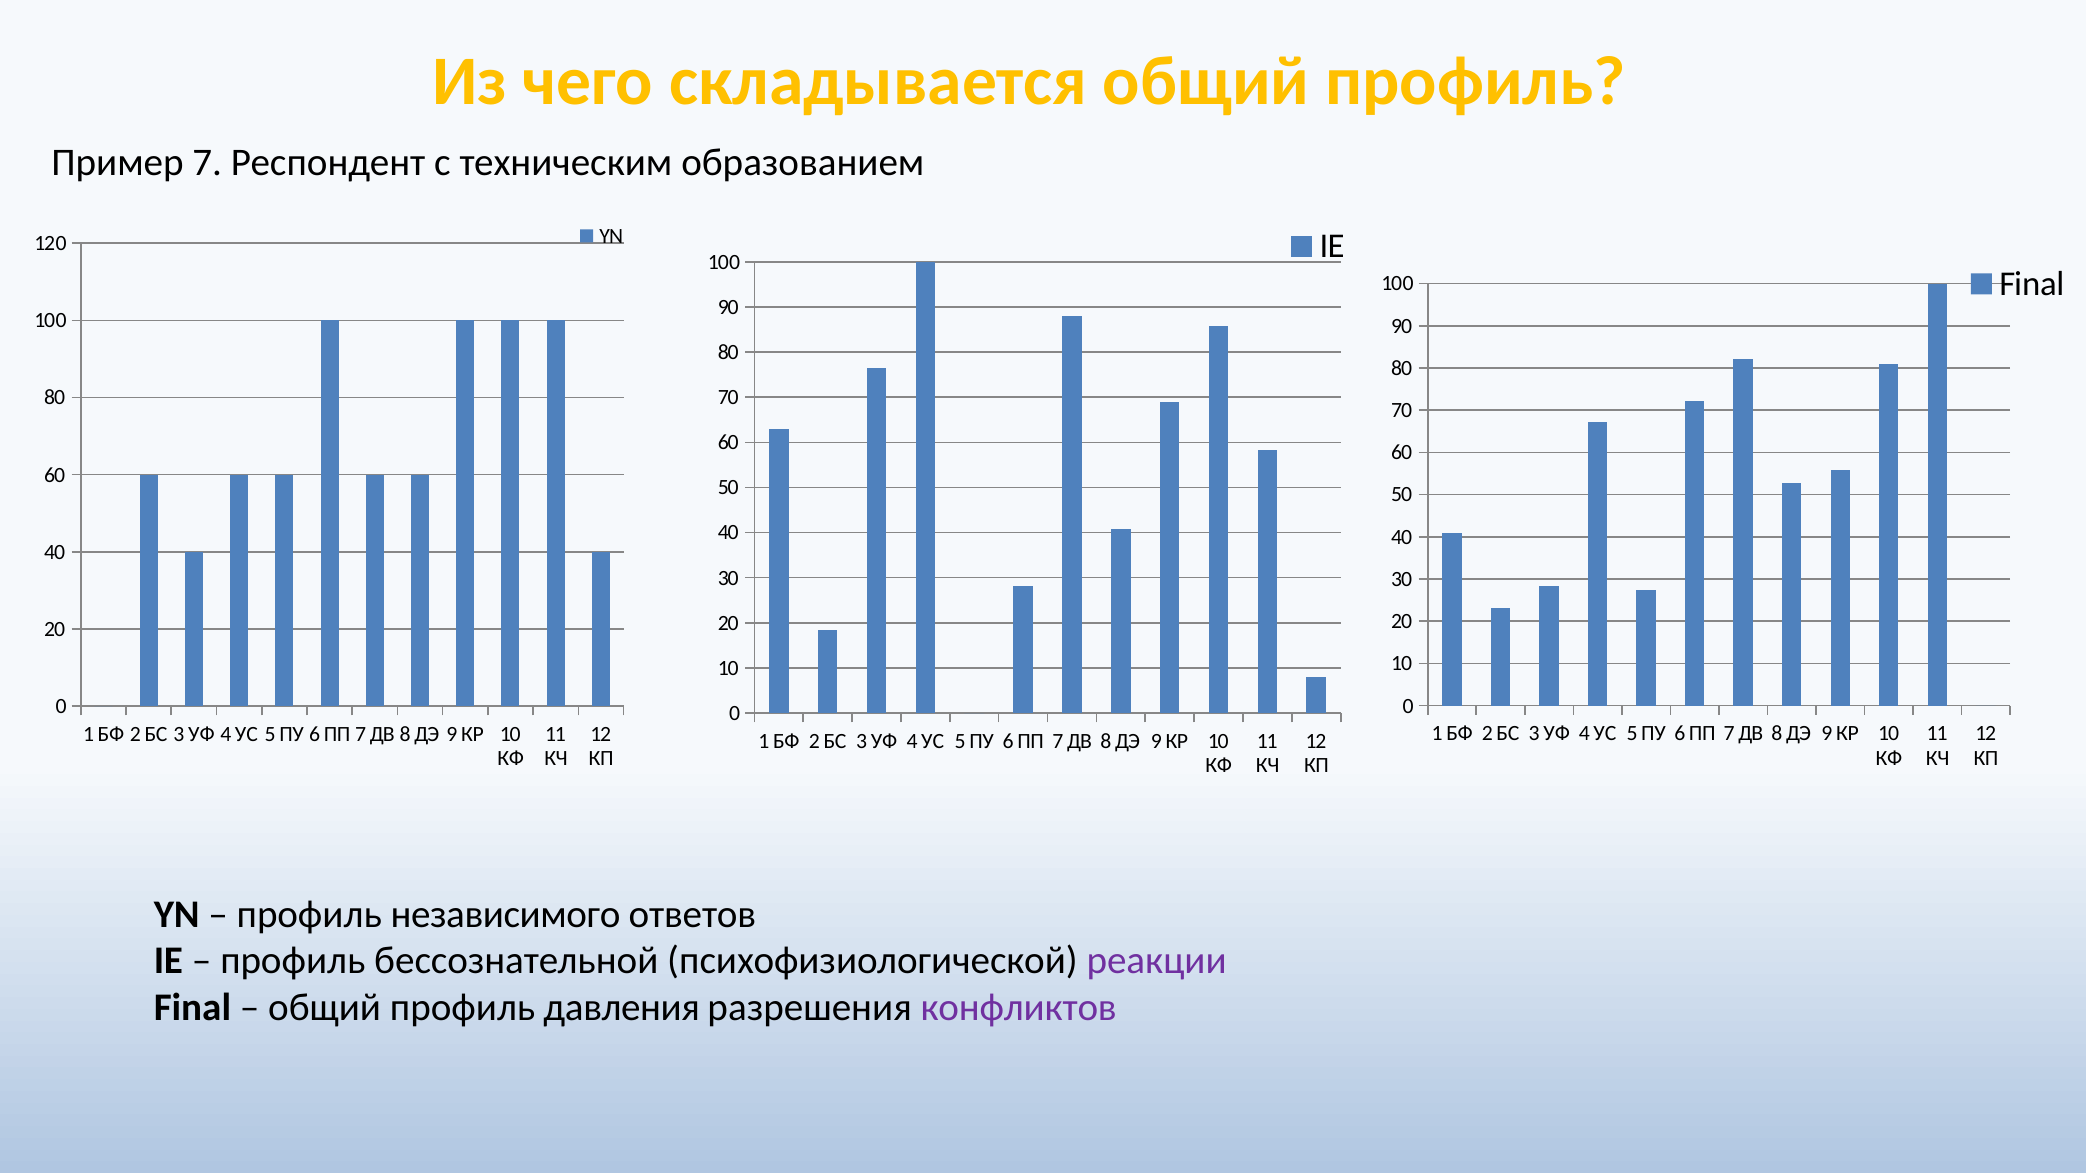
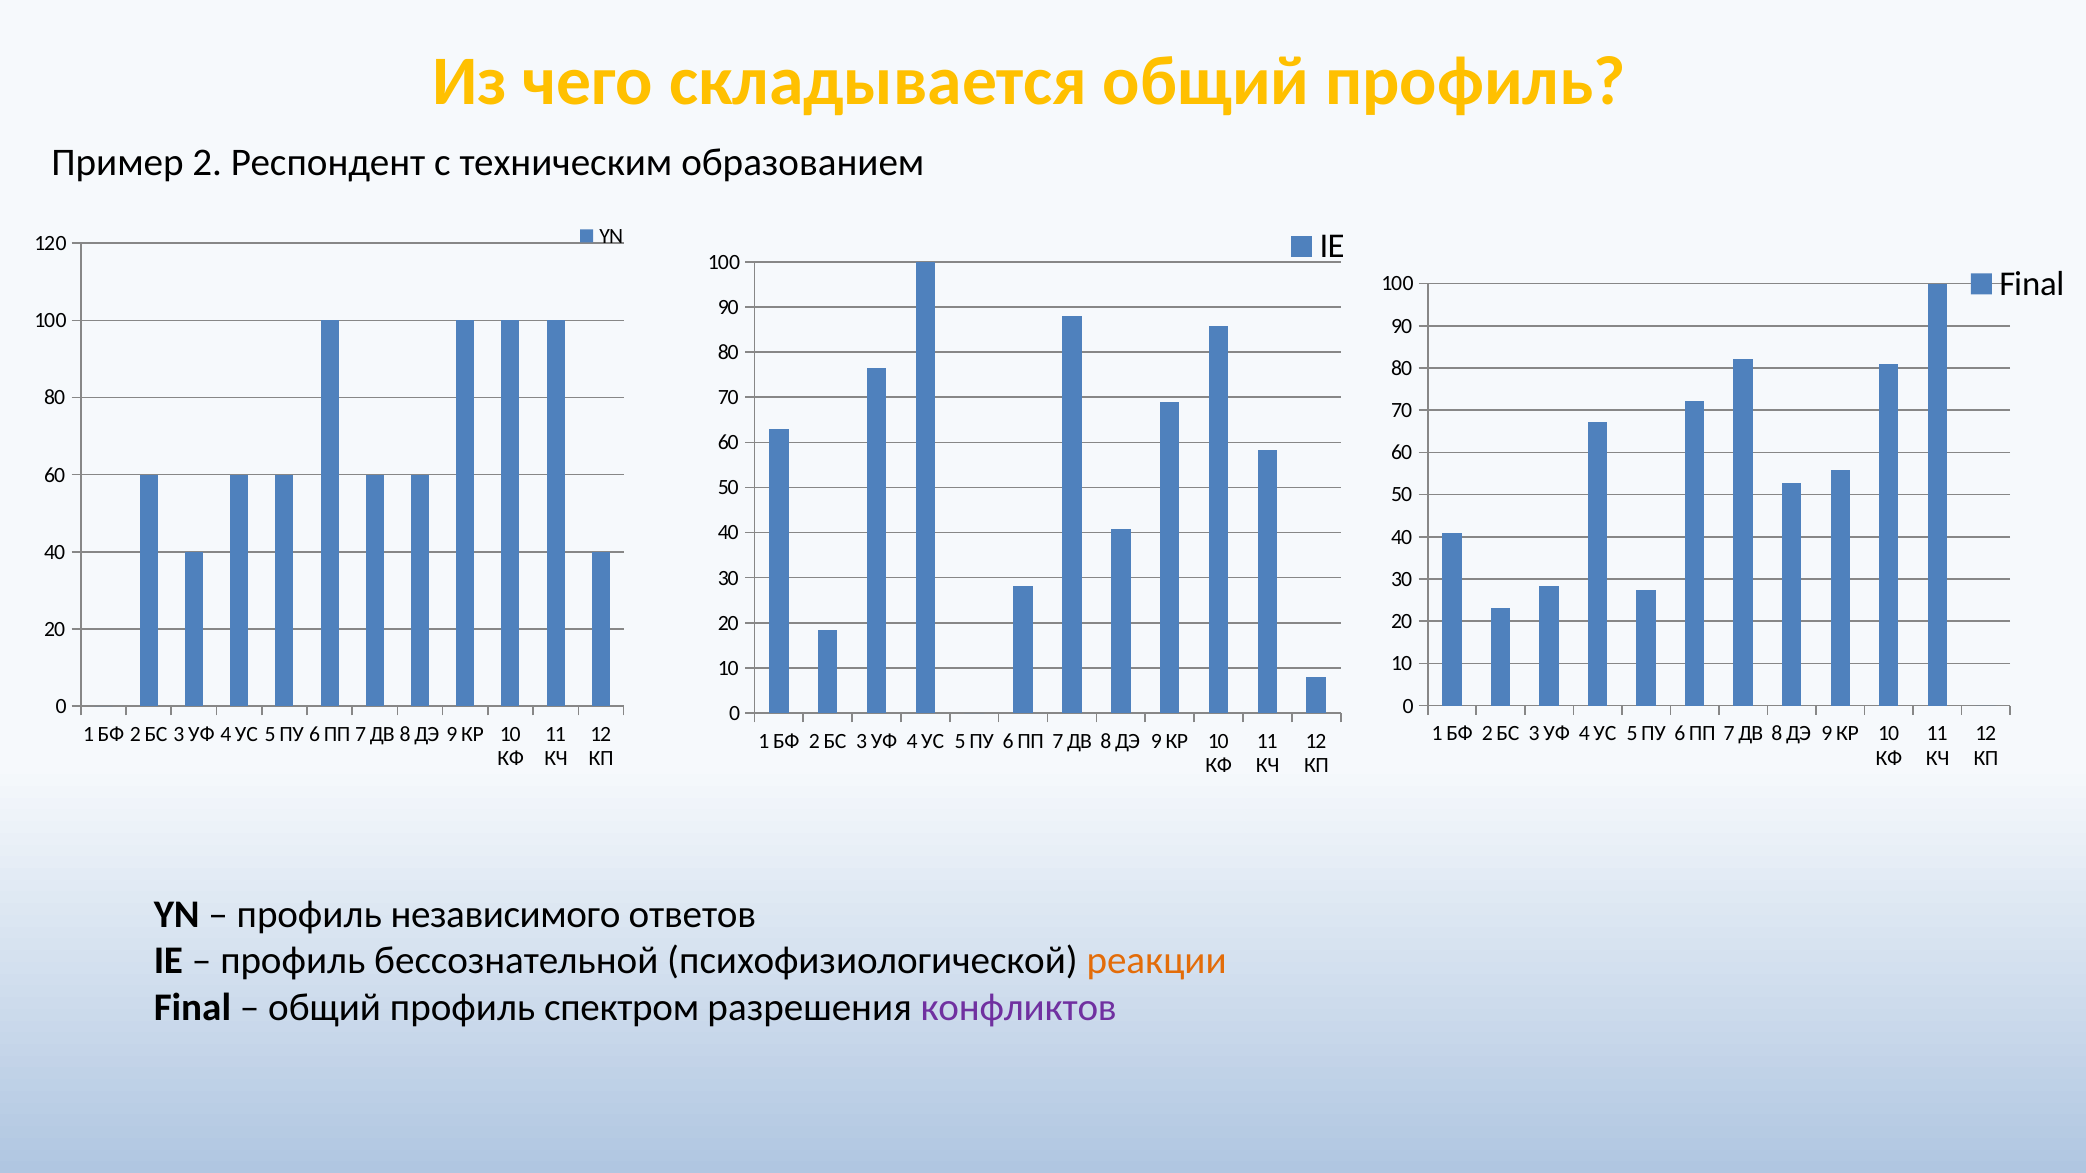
Пример 7: 7 -> 2
реакции colour: purple -> orange
давления: давления -> спектром
